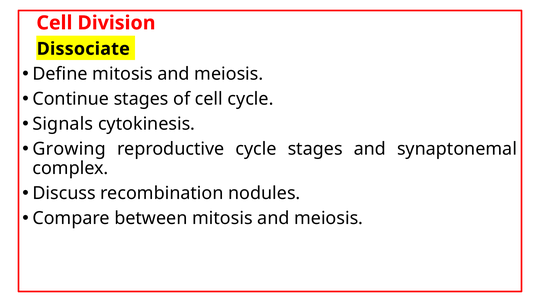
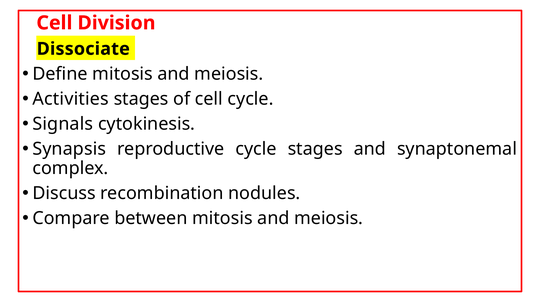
Continue: Continue -> Activities
Growing: Growing -> Synapsis
